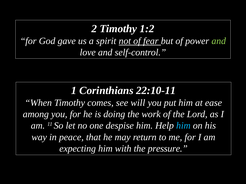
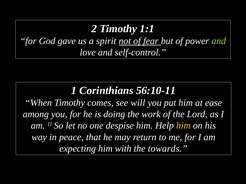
1:2: 1:2 -> 1:1
22:10-11: 22:10-11 -> 56:10-11
him at (183, 126) colour: light blue -> yellow
pressure: pressure -> towards
